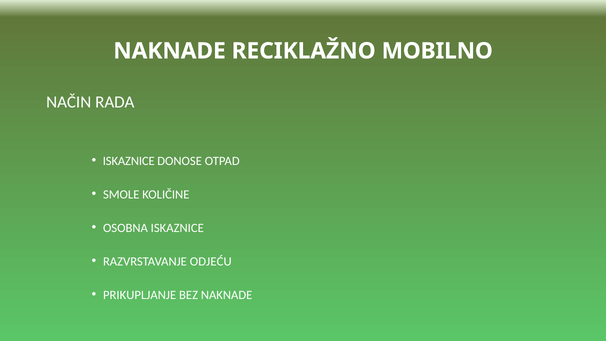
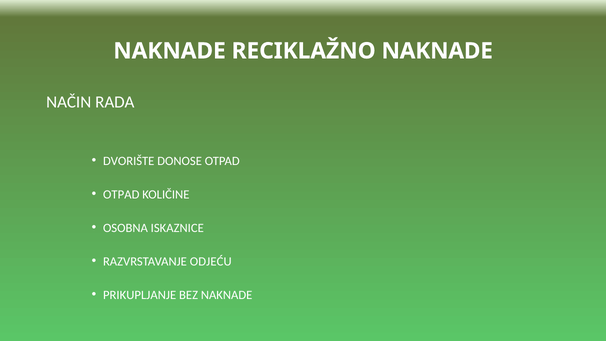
RECIKLAŽNO MOBILNO: MOBILNO -> NAKNADE
ISKAZNICE at (129, 161): ISKAZNICE -> DVORIŠTE
SMOLE at (121, 194): SMOLE -> OTPAD
